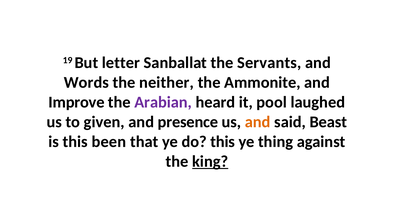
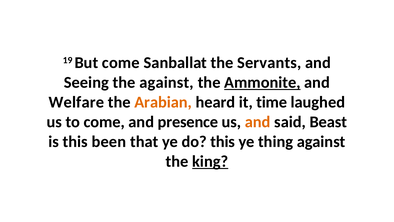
But letter: letter -> come
Words: Words -> Seeing
the neither: neither -> against
Ammonite underline: none -> present
Improve: Improve -> Welfare
Arabian colour: purple -> orange
pool: pool -> time
to given: given -> come
